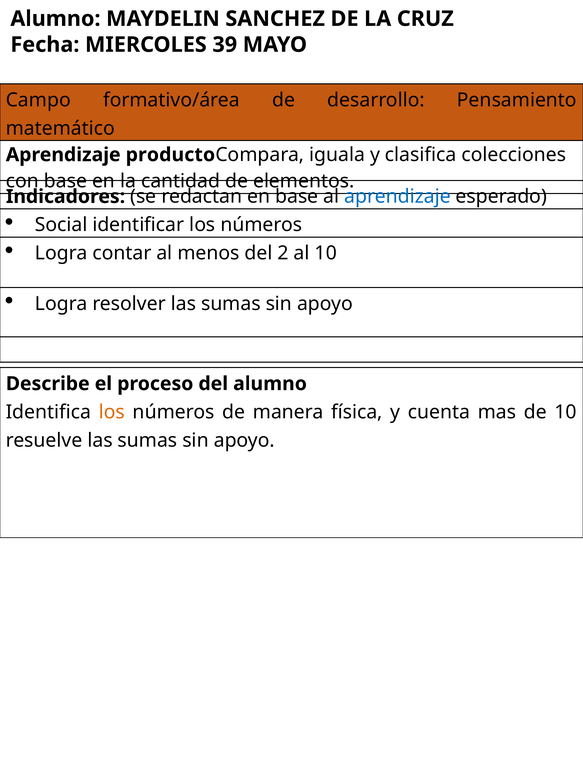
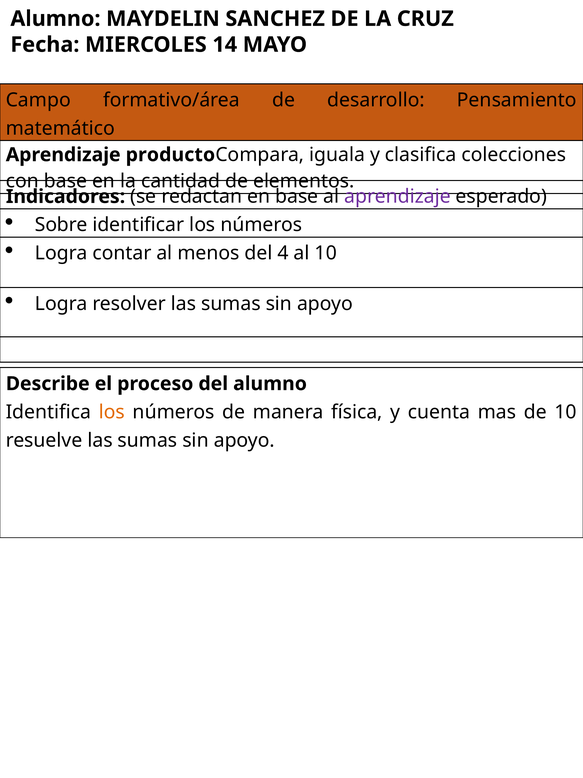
39: 39 -> 14
aprendizaje at (397, 196) colour: blue -> purple
Social: Social -> Sobre
2: 2 -> 4
